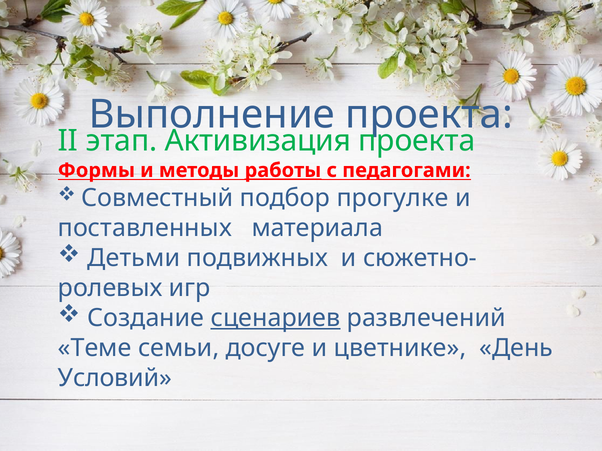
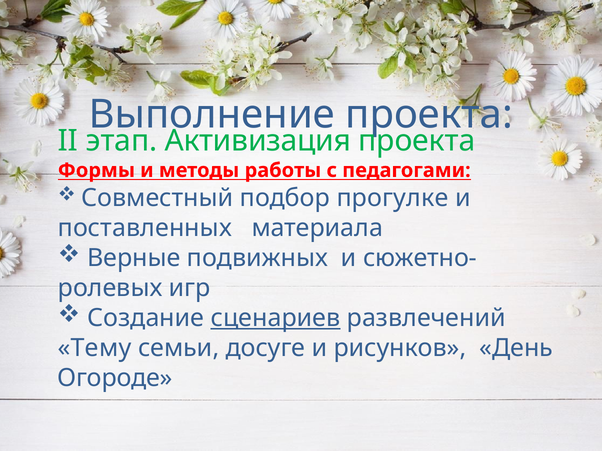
работы underline: present -> none
Детьми: Детьми -> Верные
Теме: Теме -> Тему
цветнике: цветнике -> рисунков
Условий: Условий -> Огороде
